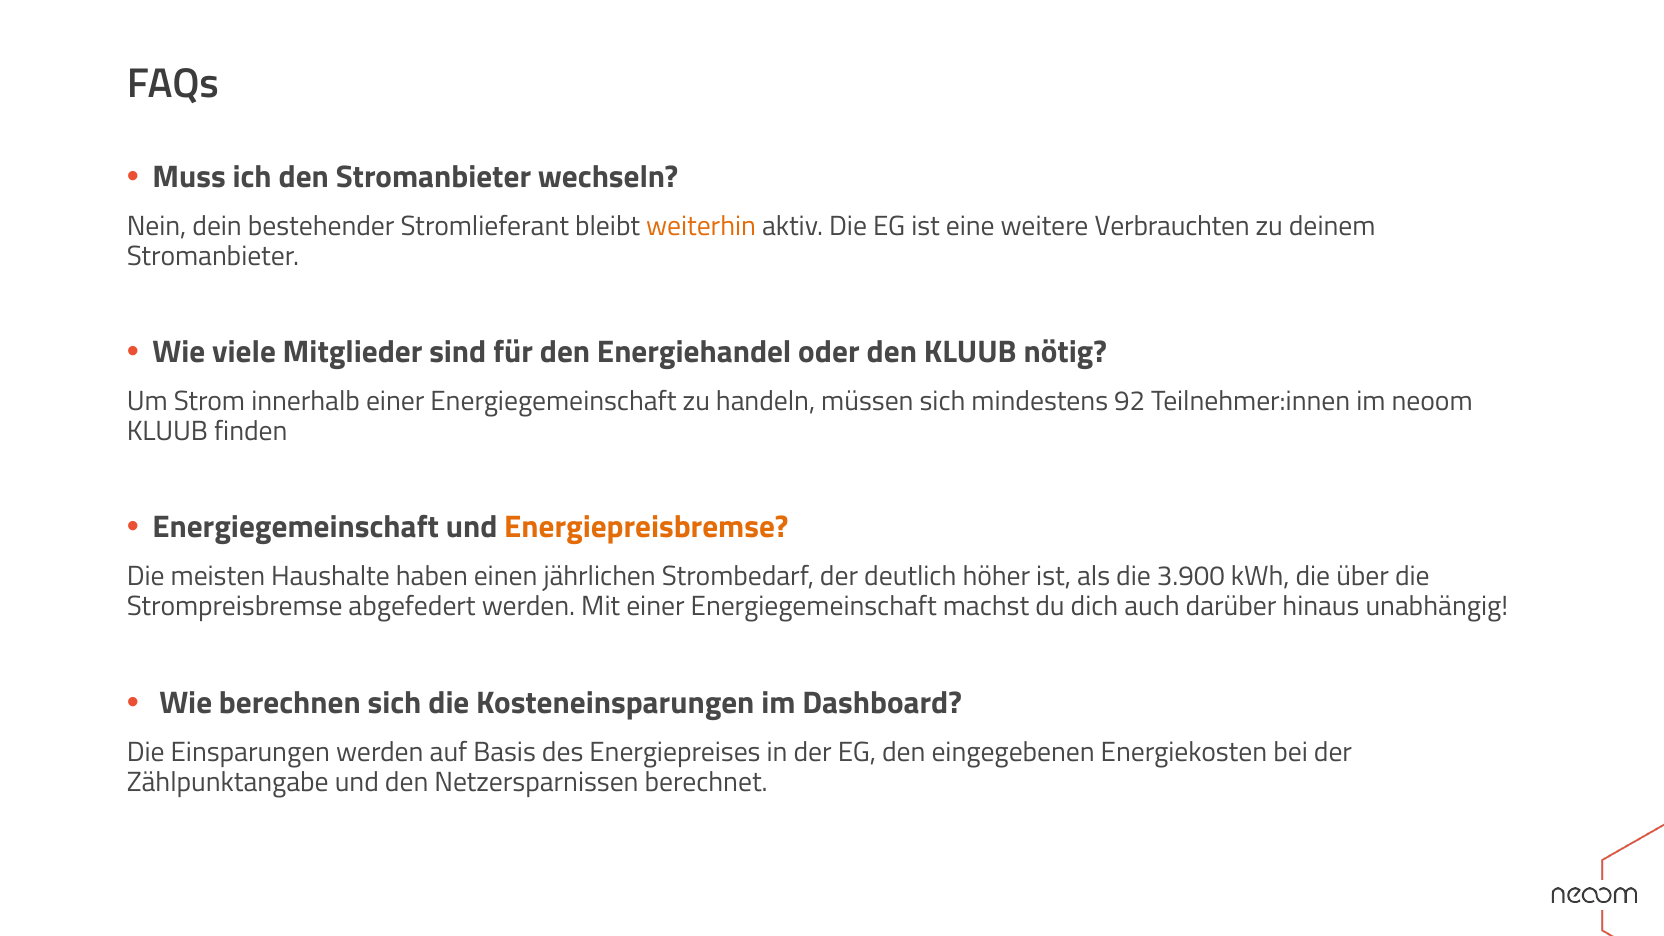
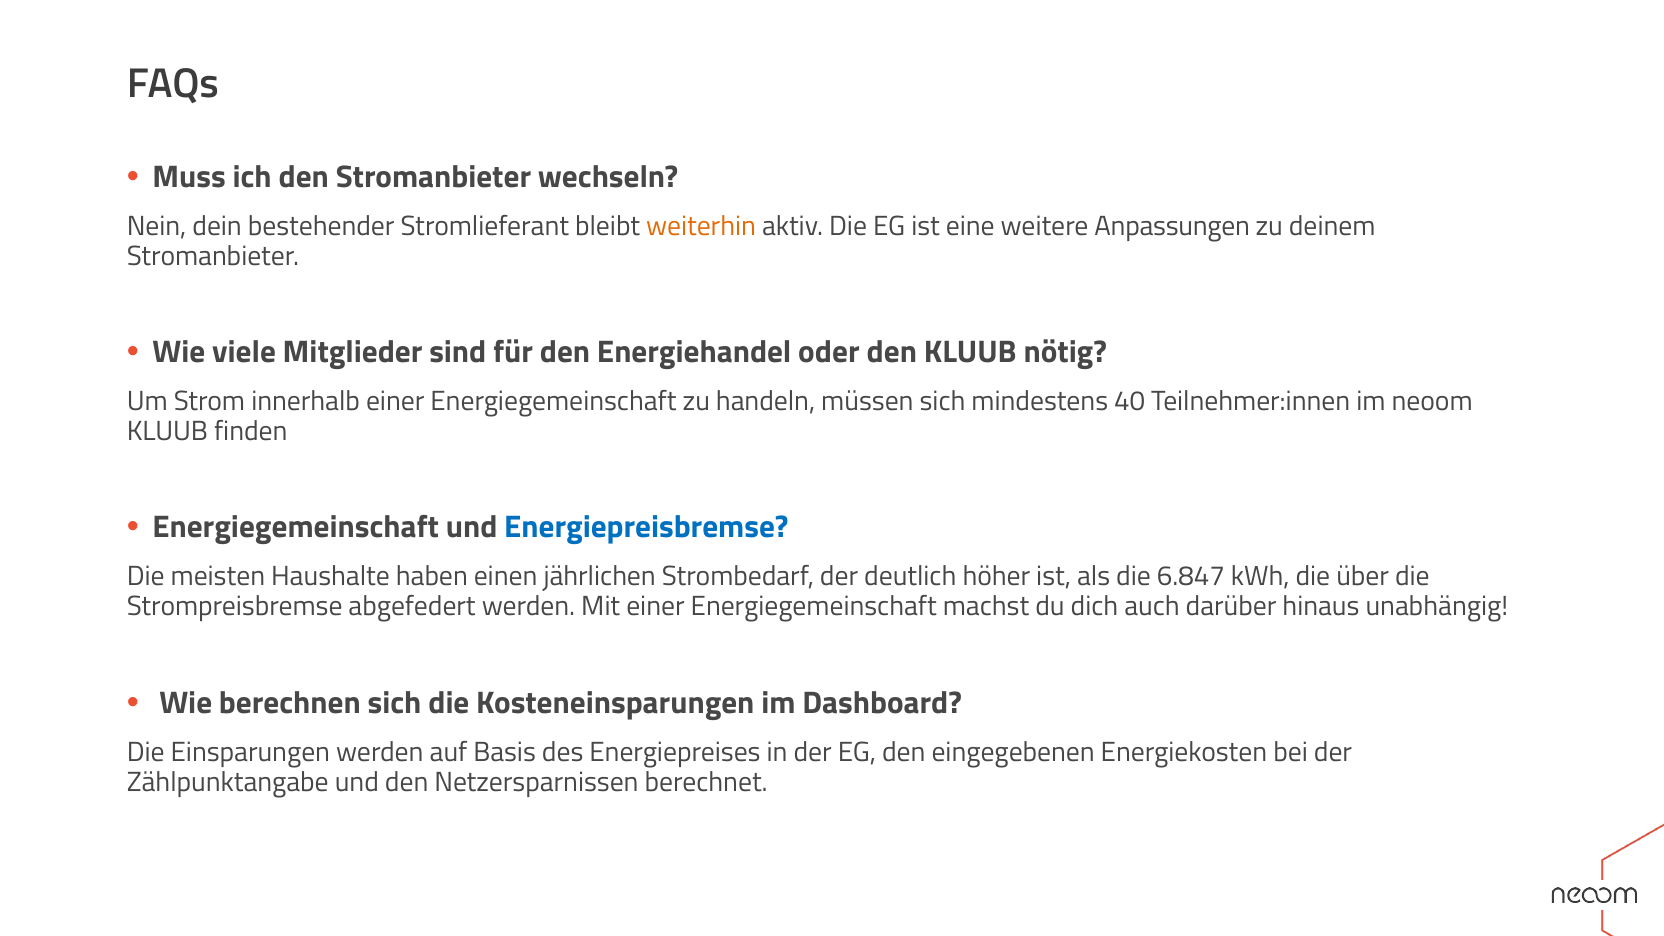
Verbrauchten: Verbrauchten -> Anpassungen
92: 92 -> 40
Energiepreisbremse colour: orange -> blue
3.900: 3.900 -> 6.847
